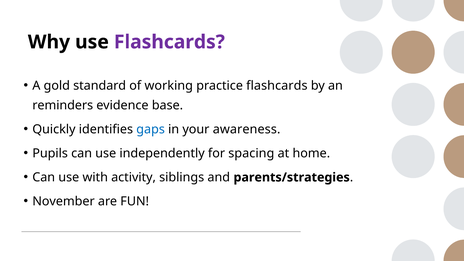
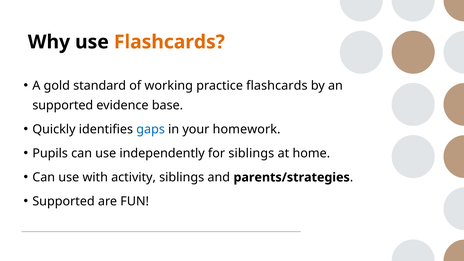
Flashcards at (169, 42) colour: purple -> orange
reminders at (63, 105): reminders -> supported
awareness: awareness -> homework
for spacing: spacing -> siblings
November at (64, 201): November -> Supported
